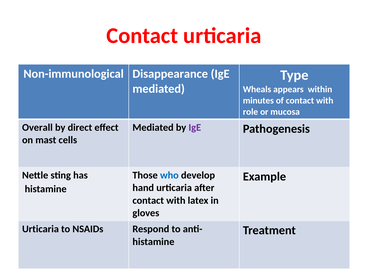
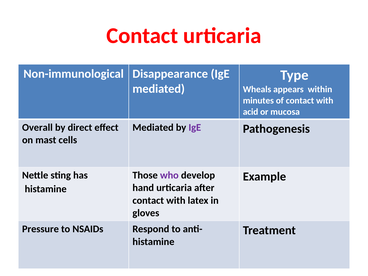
role: role -> acid
who colour: blue -> purple
Urticaria at (40, 229): Urticaria -> Pressure
